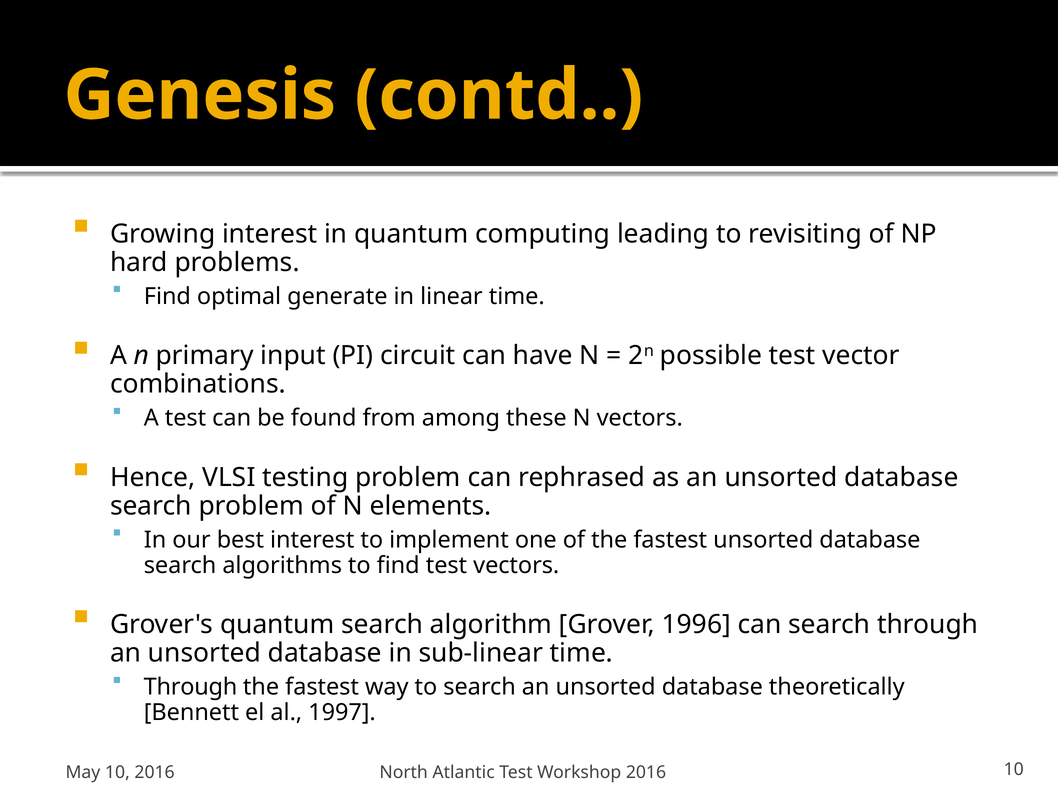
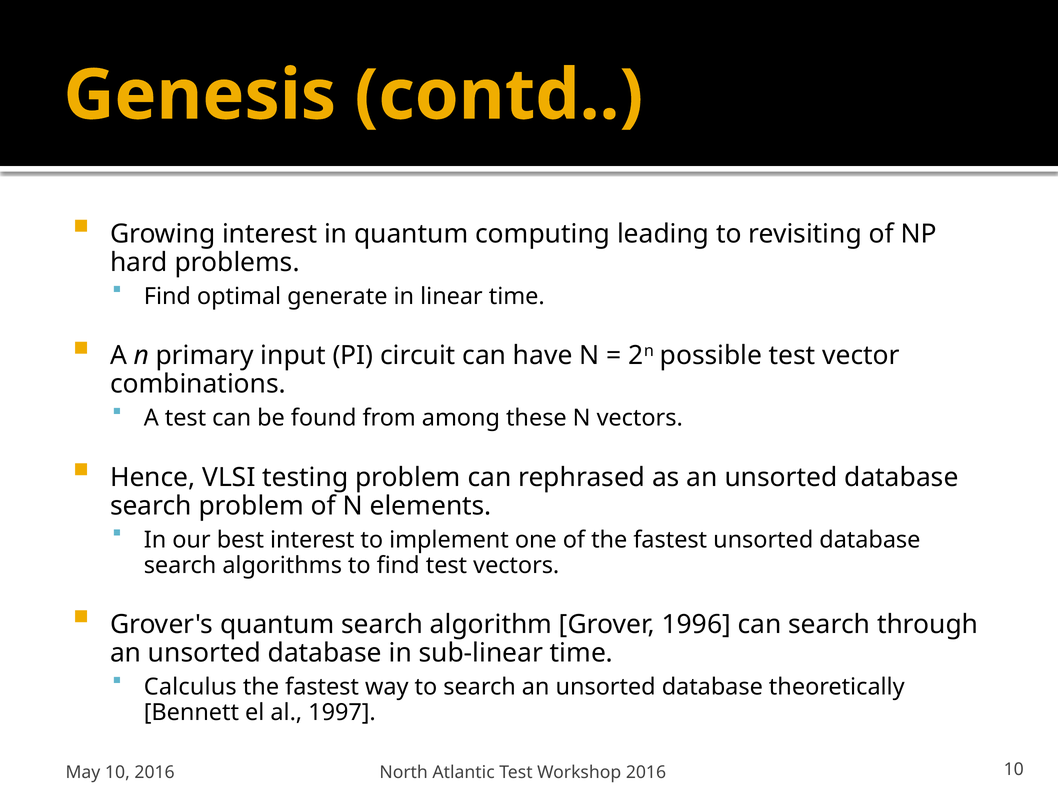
Through at (191, 687): Through -> Calculus
